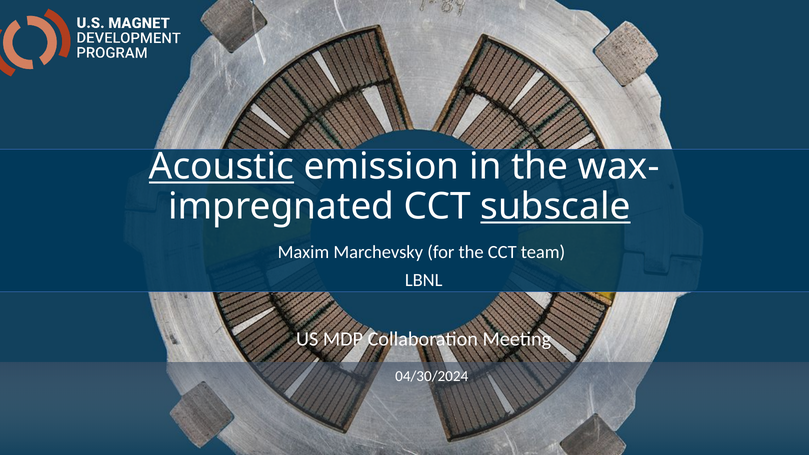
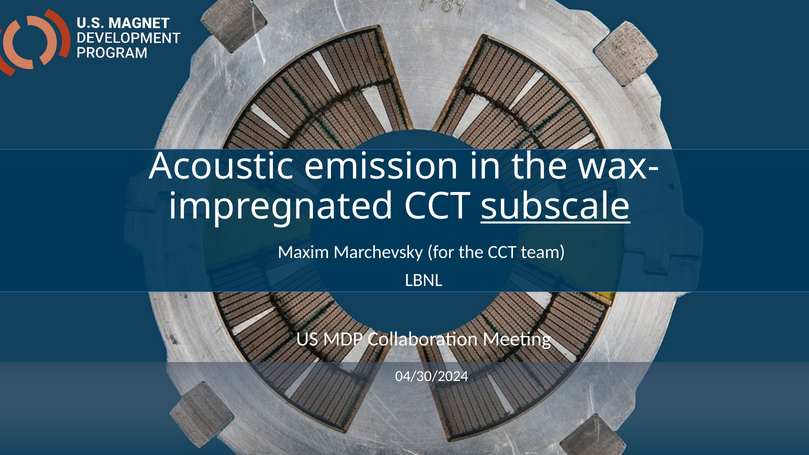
Acoustic underline: present -> none
